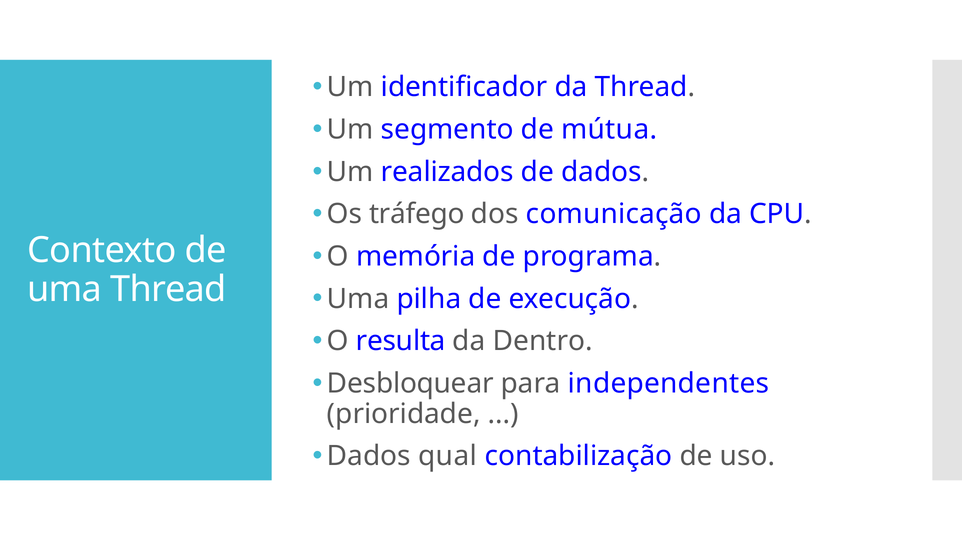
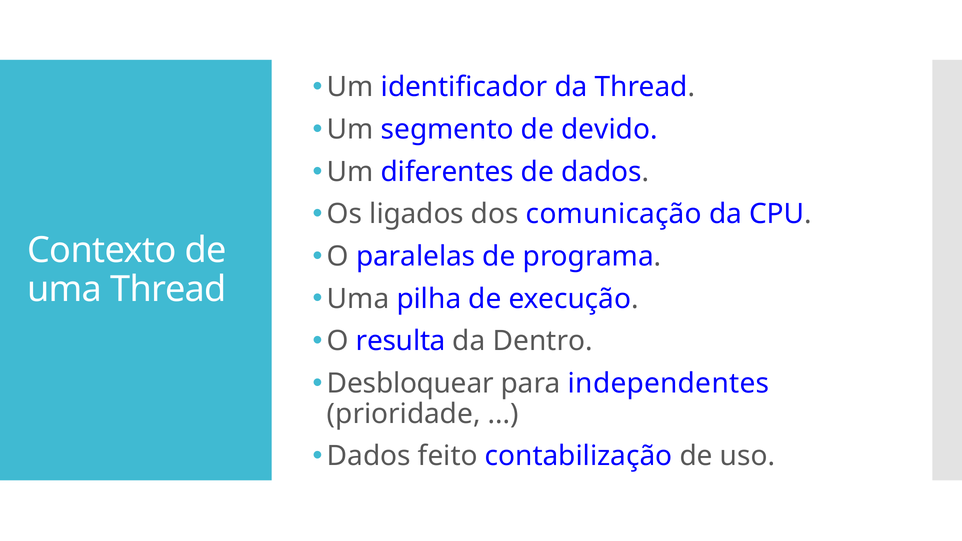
mútua: mútua -> devido
realizados: realizados -> diferentes
tráfego: tráfego -> ligados
memória: memória -> paralelas
qual: qual -> feito
